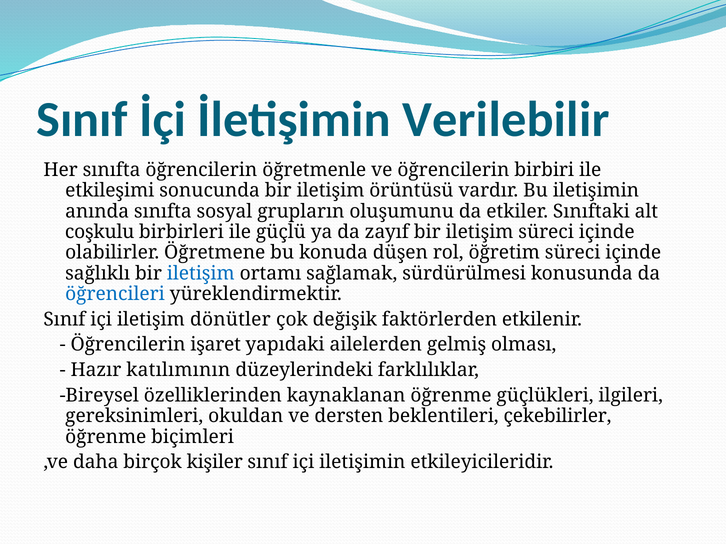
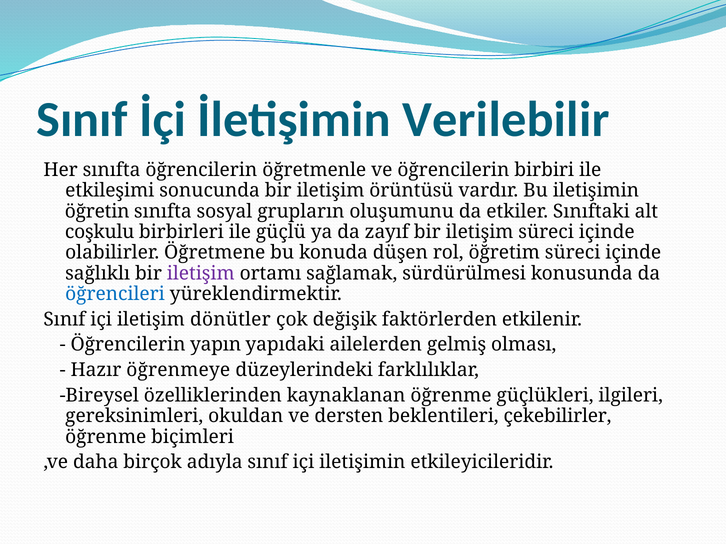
anında: anında -> öğretin
iletişim at (201, 274) colour: blue -> purple
işaret: işaret -> yapın
katılımının: katılımının -> öğrenmeye
kişiler: kişiler -> adıyla
